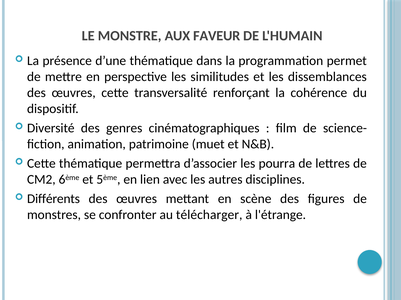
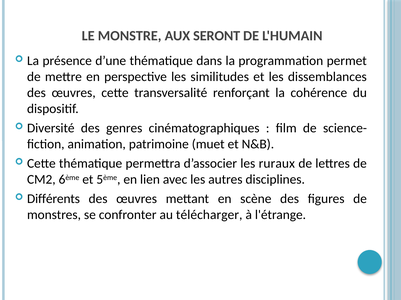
FAVEUR: FAVEUR -> SERONT
pourra: pourra -> ruraux
